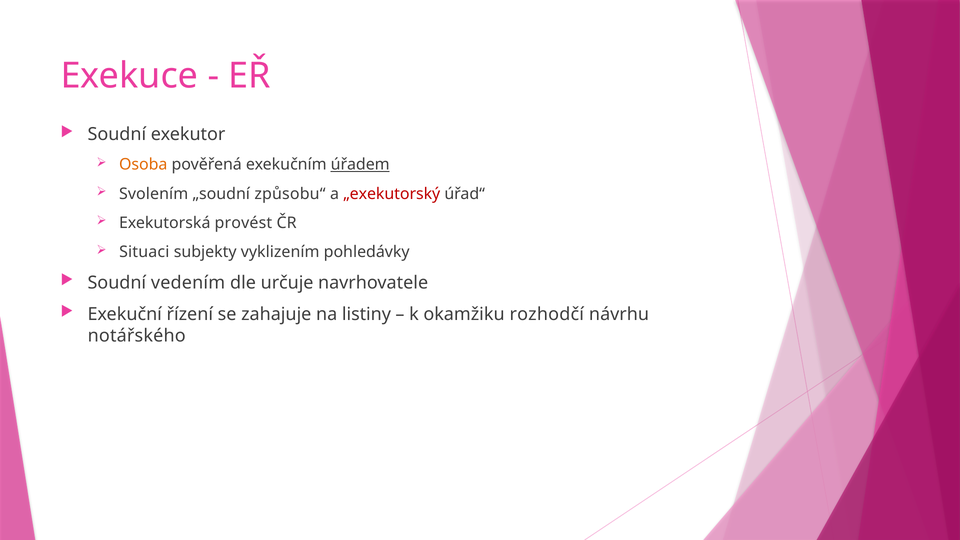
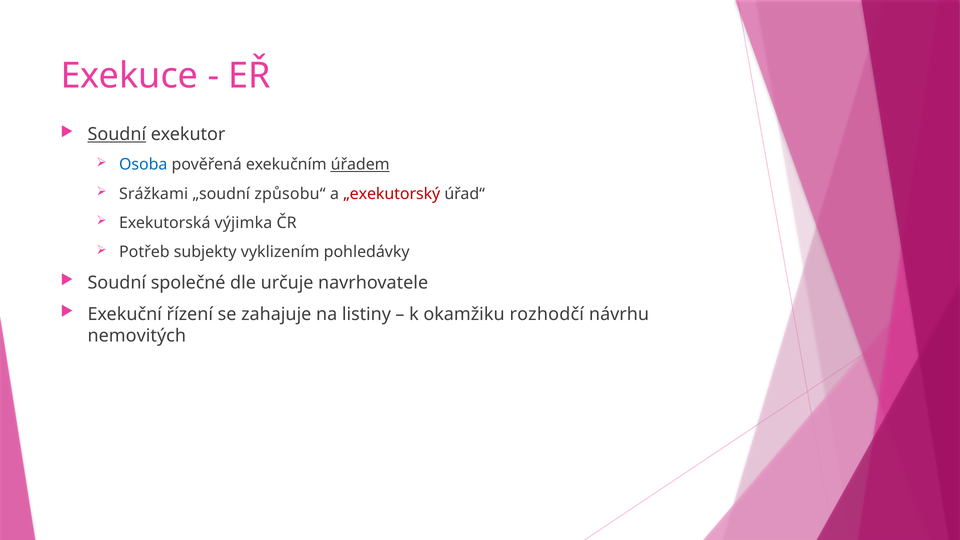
Soudní at (117, 134) underline: none -> present
Osoba colour: orange -> blue
Svolením: Svolením -> Srážkami
provést: provést -> výjimka
Situaci: Situaci -> Potřeb
vedením: vedením -> společné
notářského: notářského -> nemovitých
